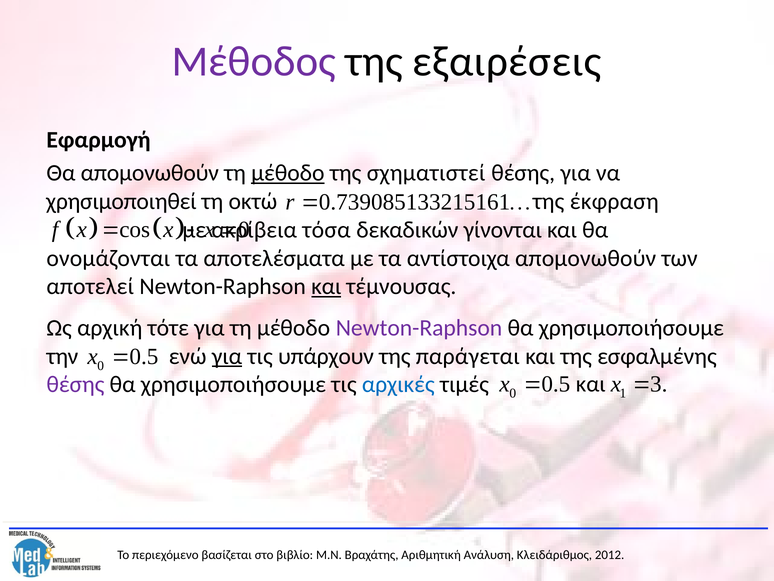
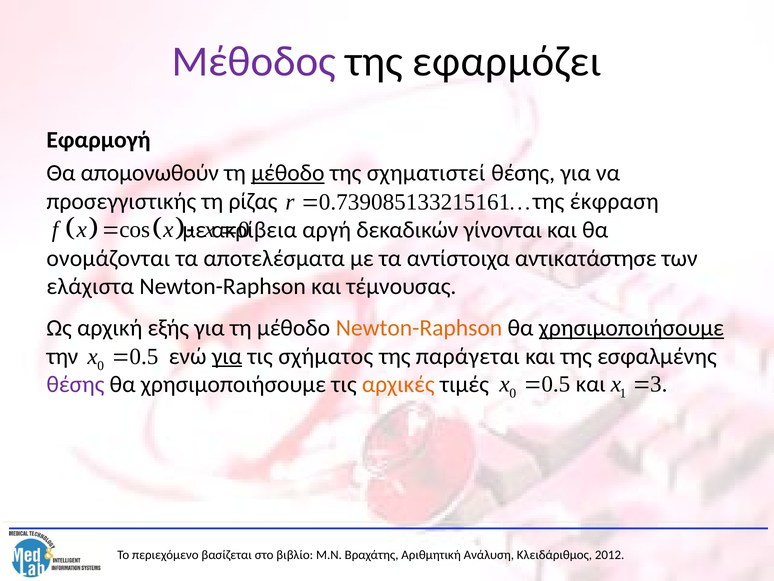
εξαιρέσεις: εξαιρέσεις -> εφαρμόζει
χρησιμοποιηθεί: χρησιμοποιηθεί -> προσεγγιστικής
οκτώ: οκτώ -> ρίζας
τόσα: τόσα -> αργή
αντίστοιχα απομονωθούν: απομονωθούν -> αντικατάστησε
αποτελεί: αποτελεί -> ελάχιστα
και at (326, 286) underline: present -> none
τότε: τότε -> εξής
Newton-Raphson at (419, 328) colour: purple -> orange
χρησιμοποιήσουμε at (631, 328) underline: none -> present
υπάρχουν: υπάρχουν -> σχήματος
αρχικές colour: blue -> orange
